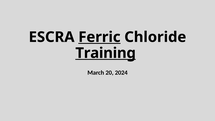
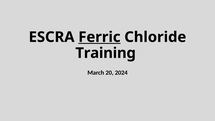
Training underline: present -> none
